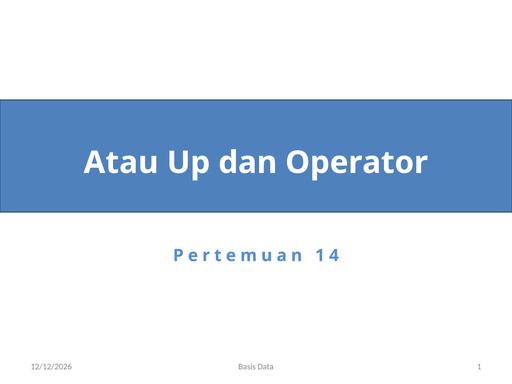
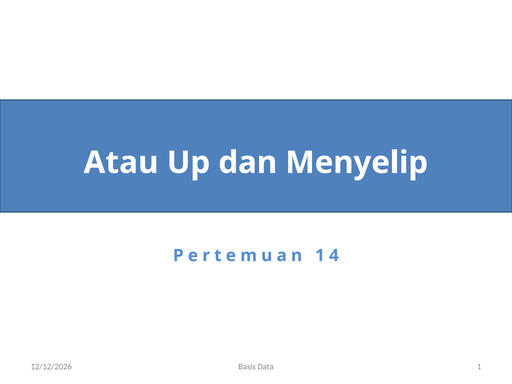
Operator: Operator -> Menyelip
